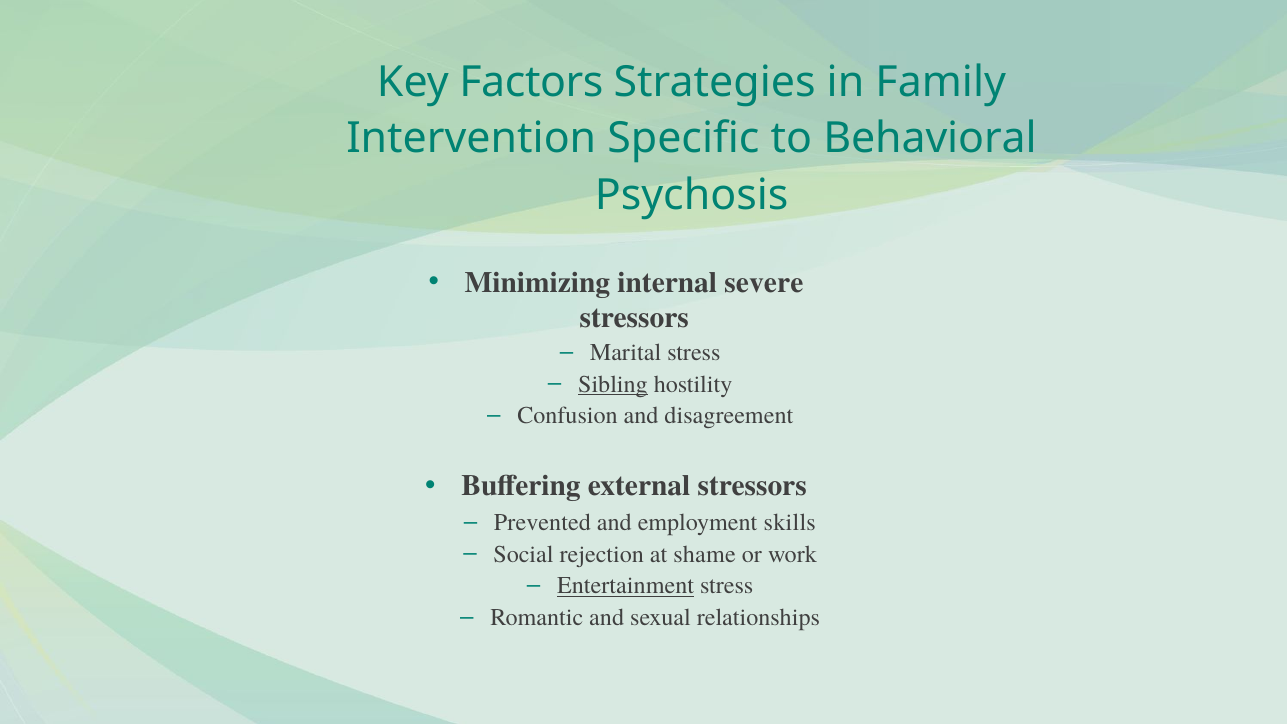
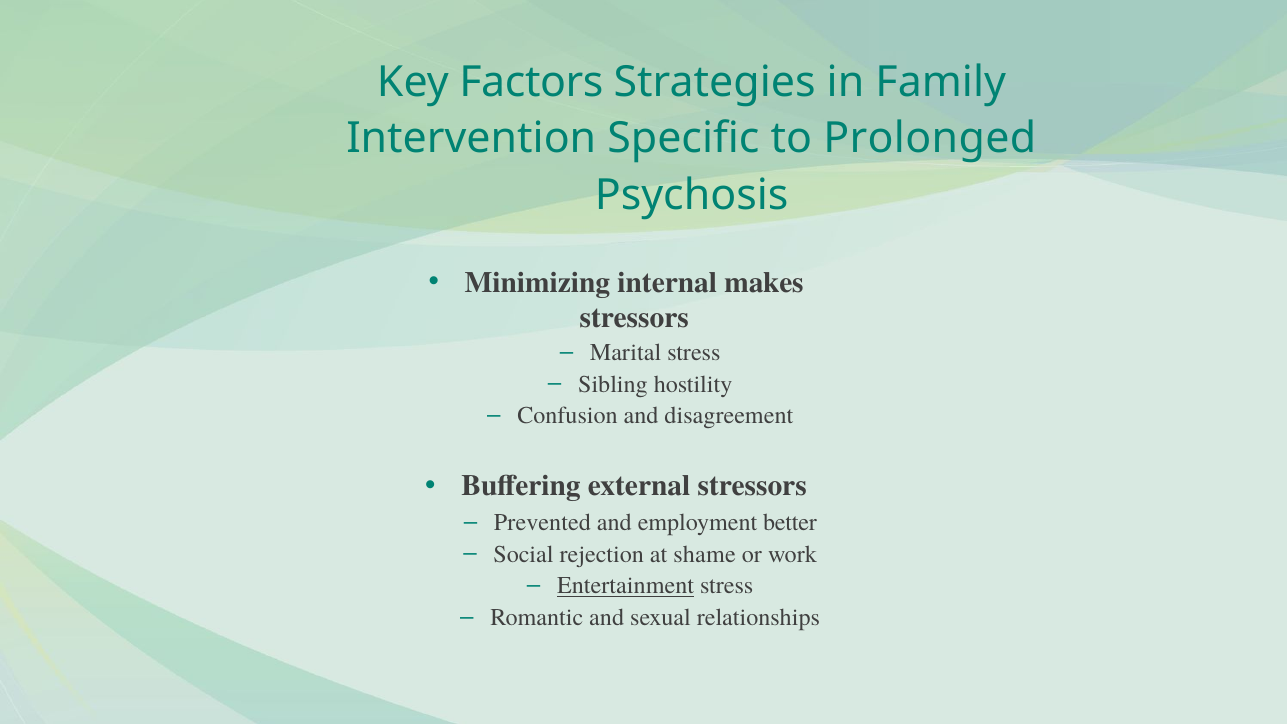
Behavioral: Behavioral -> Prolonged
severe: severe -> makes
Sibling underline: present -> none
skills: skills -> better
